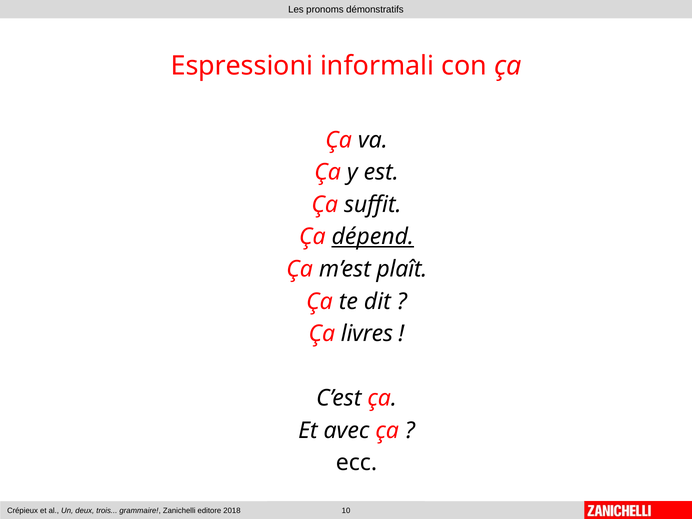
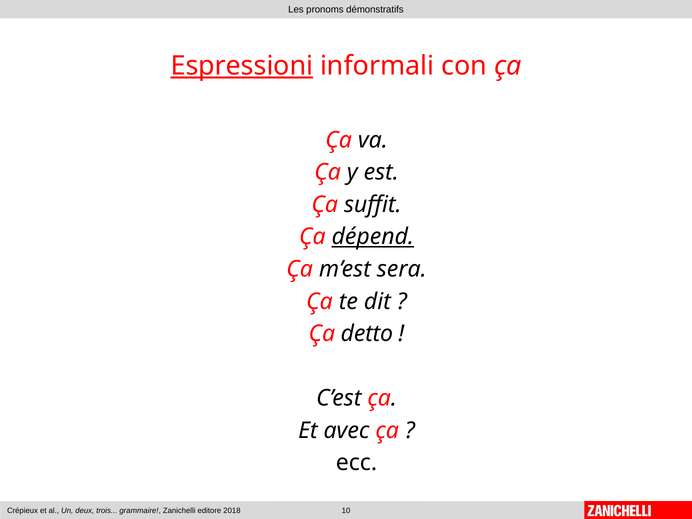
Espressioni underline: none -> present
plaît: plaît -> sera
livres: livres -> detto
